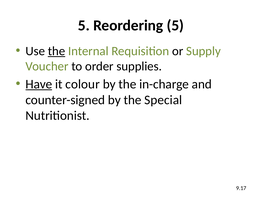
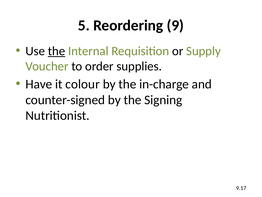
Reordering 5: 5 -> 9
Have underline: present -> none
Special: Special -> Signing
